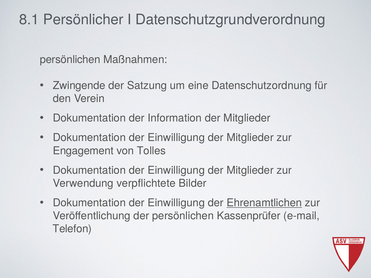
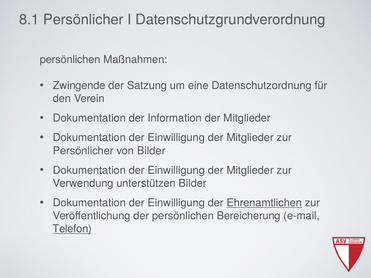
Engagement at (83, 151): Engagement -> Persönlicher
von Tolles: Tolles -> Bilder
verpflichtete: verpflichtete -> unterstützen
Kassenprüfer: Kassenprüfer -> Bereicherung
Telefon underline: none -> present
